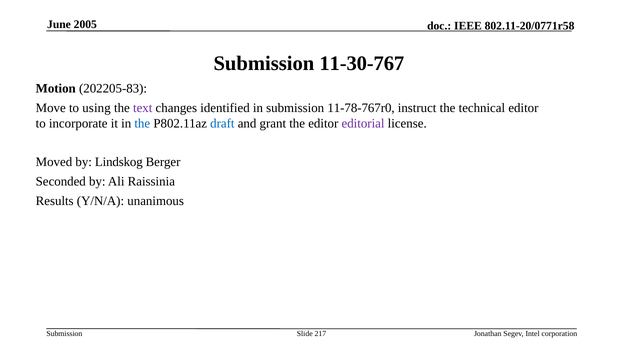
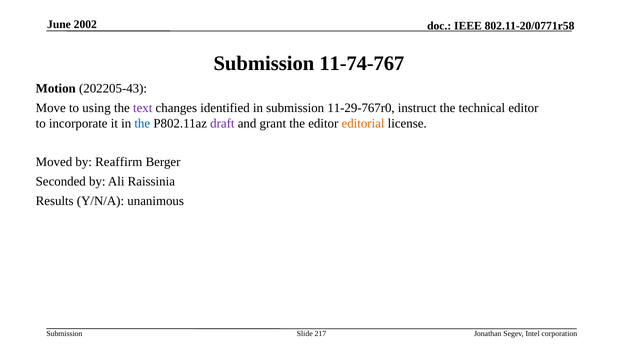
2005: 2005 -> 2002
11-30-767: 11-30-767 -> 11-74-767
202205-83: 202205-83 -> 202205-43
11-78-767r0: 11-78-767r0 -> 11-29-767r0
draft colour: blue -> purple
editorial colour: purple -> orange
Lindskog: Lindskog -> Reaffirm
